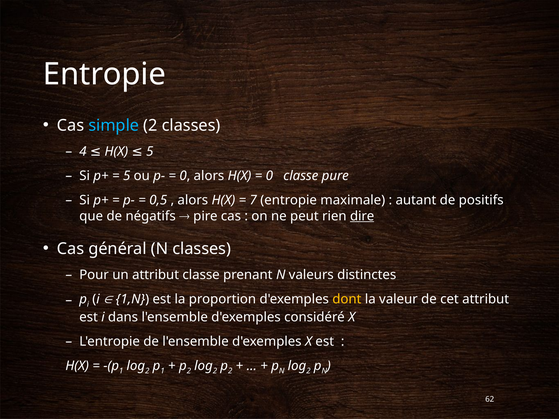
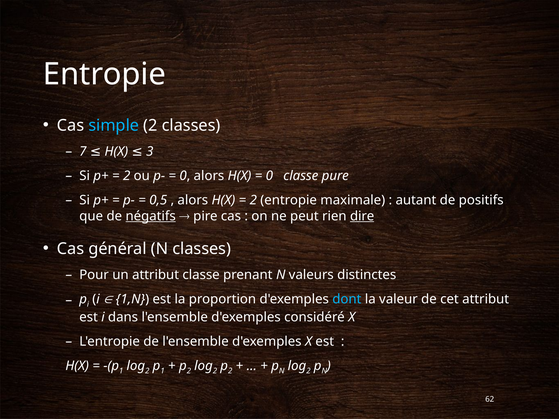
4: 4 -> 7
H(X 5: 5 -> 3
5 at (127, 176): 5 -> 2
7 at (253, 200): 7 -> 2
négatifs underline: none -> present
dont colour: yellow -> light blue
